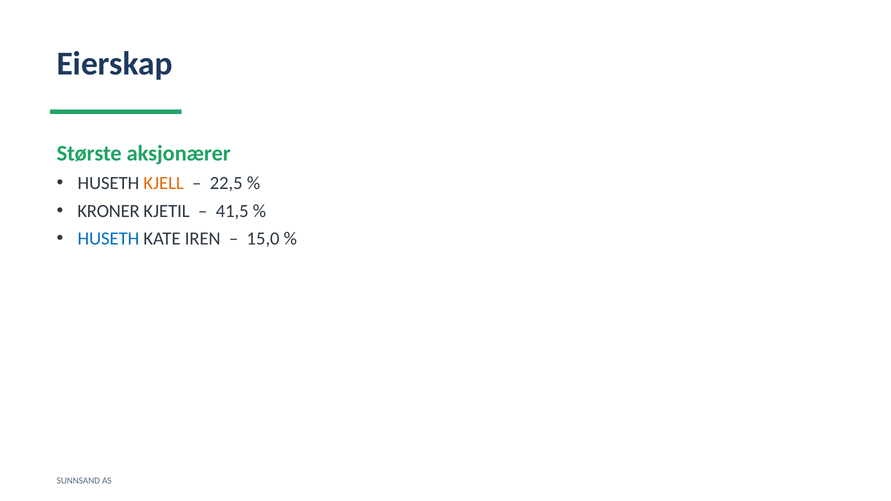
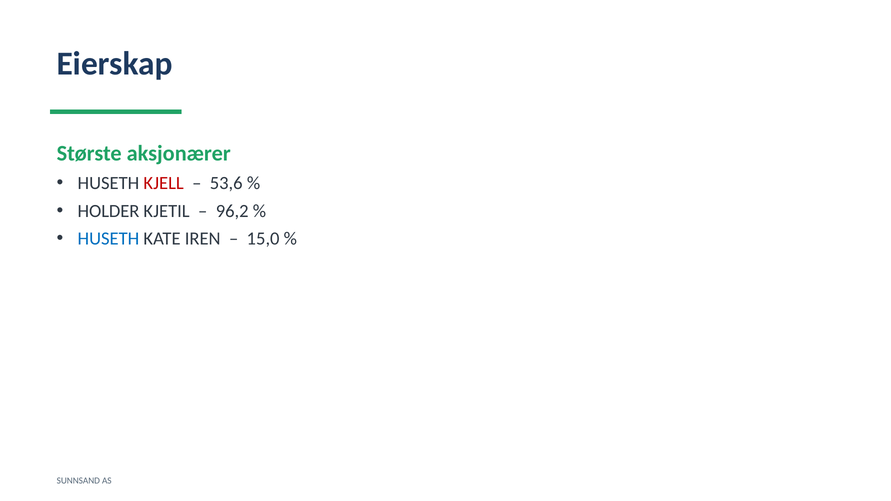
KJELL colour: orange -> red
22,5: 22,5 -> 53,6
KRONER: KRONER -> HOLDER
41,5: 41,5 -> 96,2
